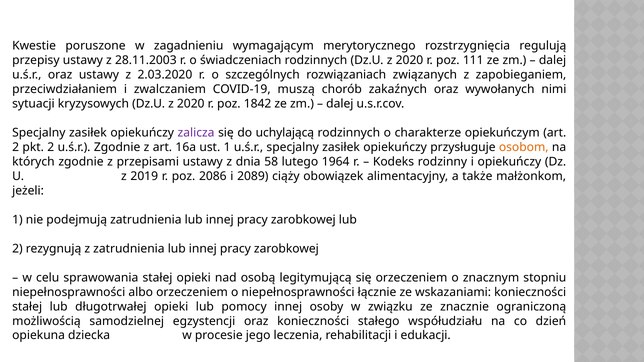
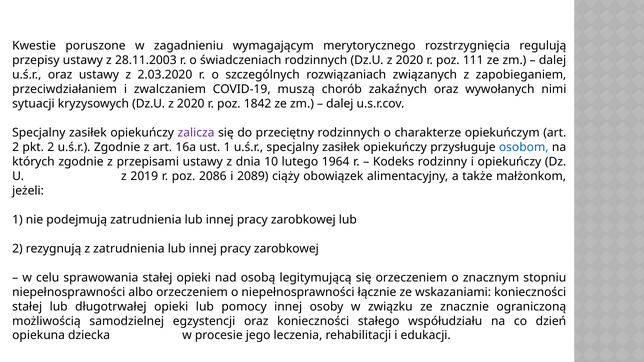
uchylającą: uchylającą -> przeciętny
osobom colour: orange -> blue
58: 58 -> 10
